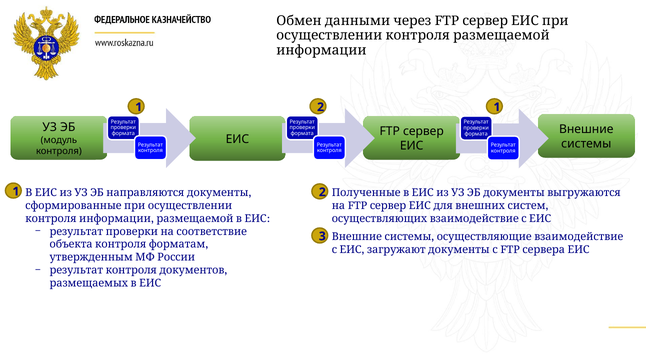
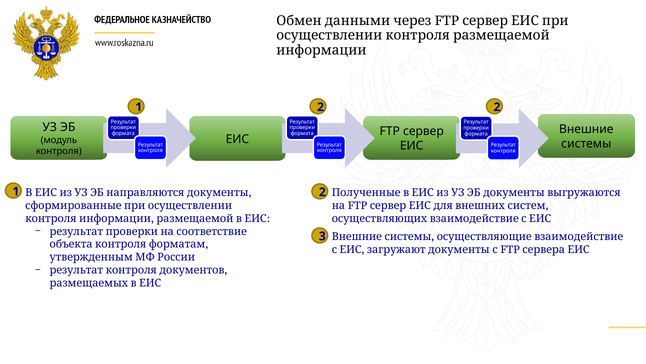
2 1: 1 -> 2
